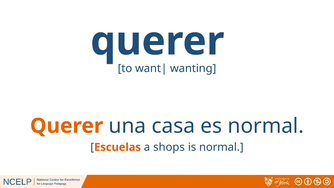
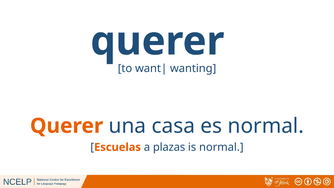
shops: shops -> plazas
